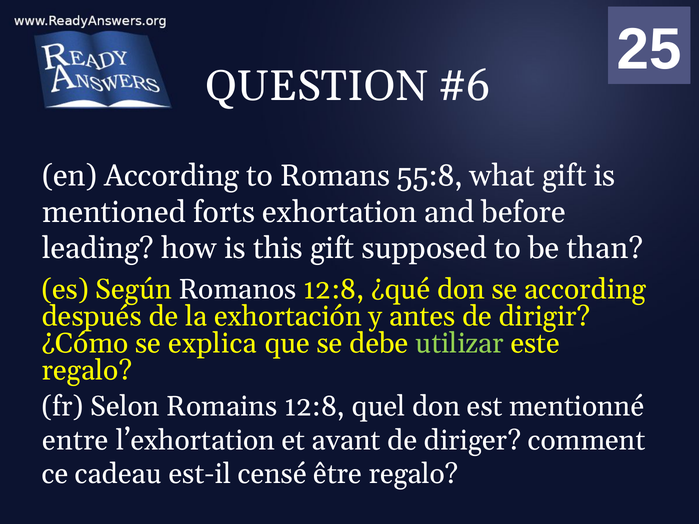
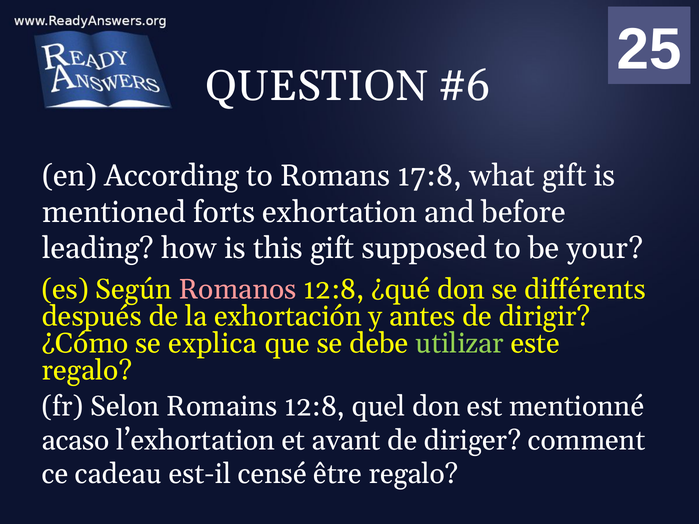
55:8: 55:8 -> 17:8
than: than -> your
Romanos colour: white -> pink
se according: according -> différents
entre: entre -> acaso
